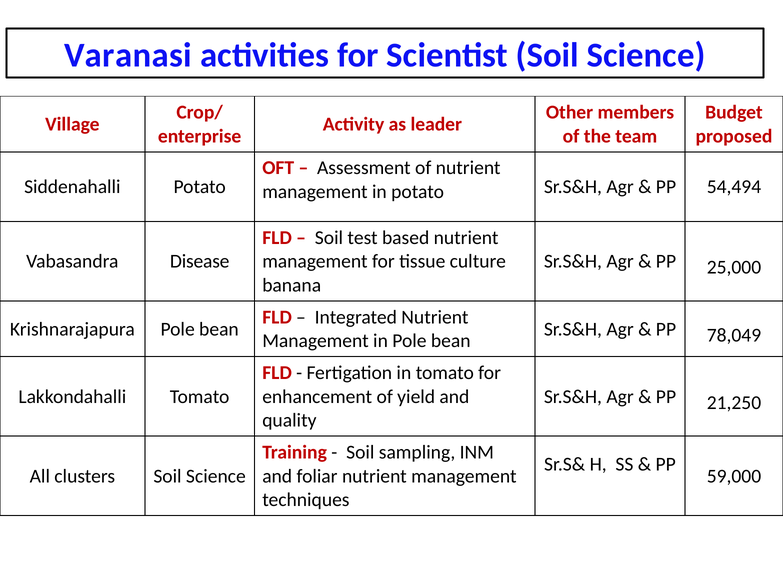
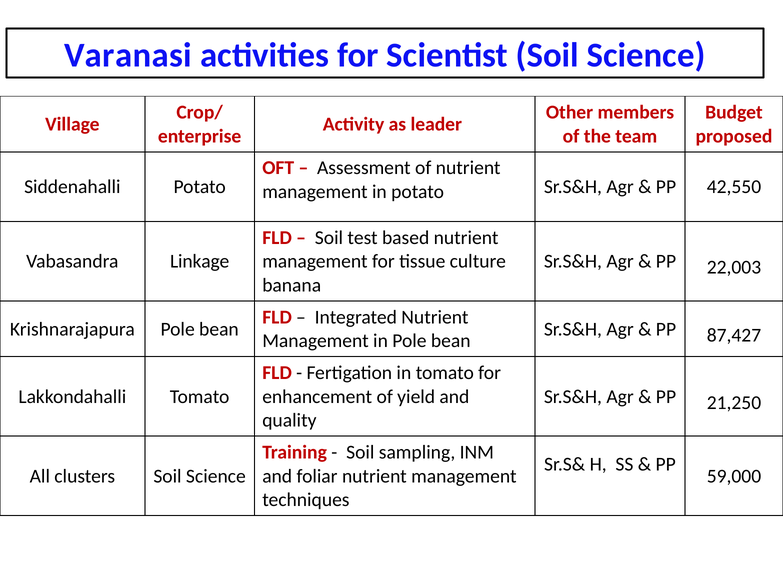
54,494: 54,494 -> 42,550
Disease: Disease -> Linkage
25,000: 25,000 -> 22,003
78,049: 78,049 -> 87,427
